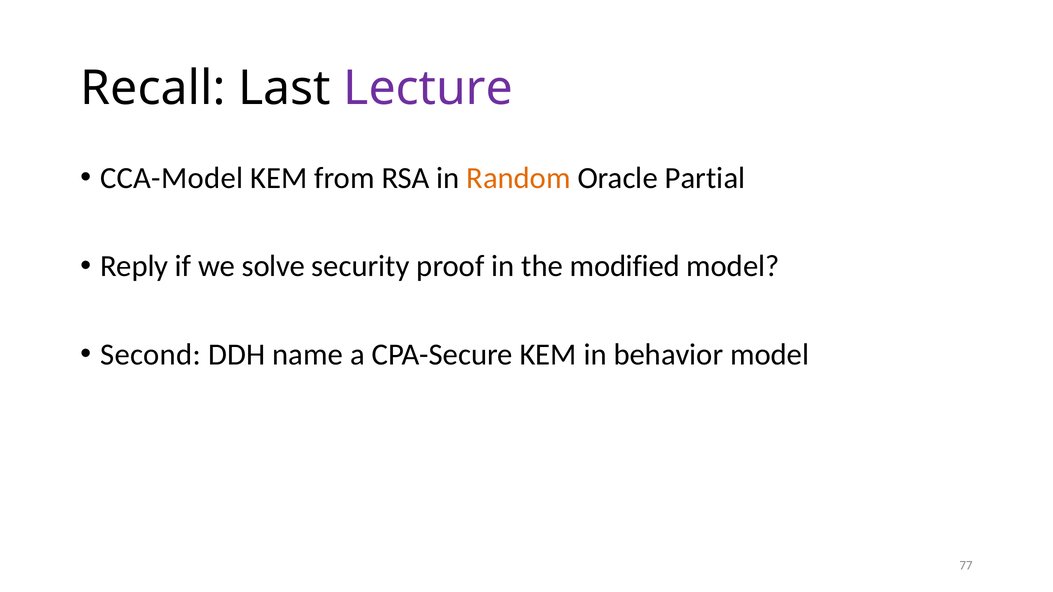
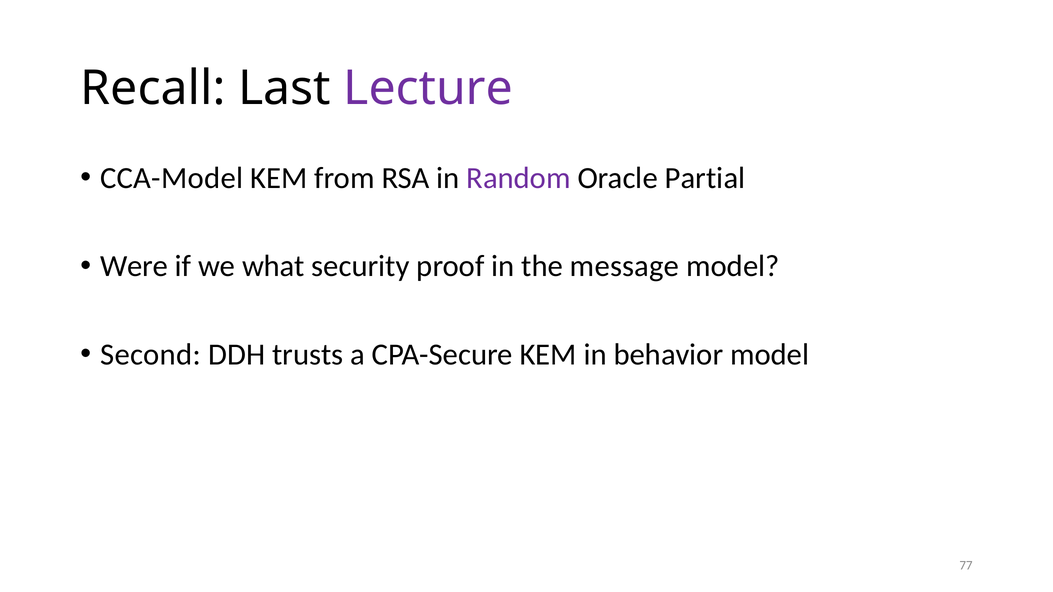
Random colour: orange -> purple
Reply: Reply -> Were
solve: solve -> what
modified: modified -> message
name: name -> trusts
